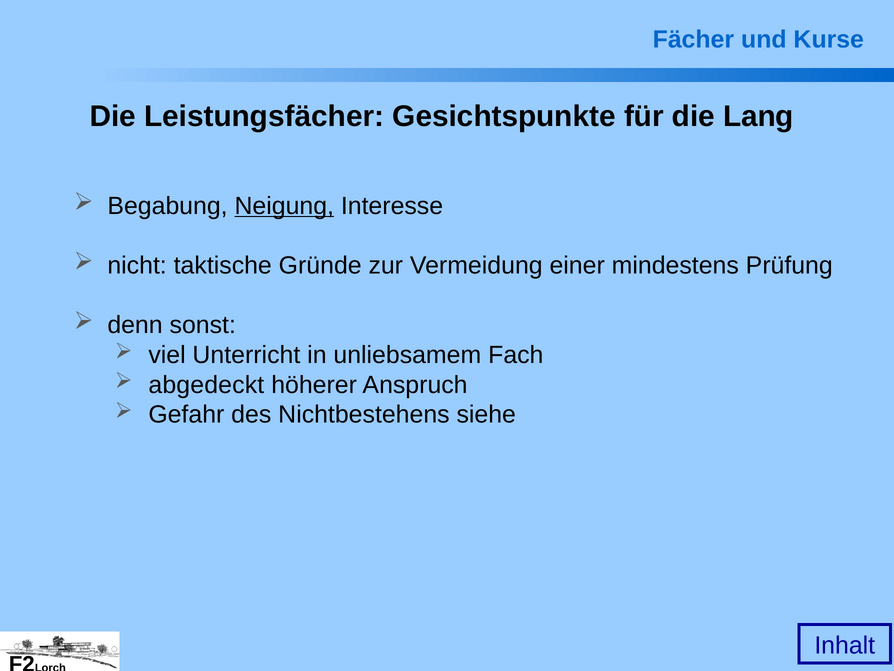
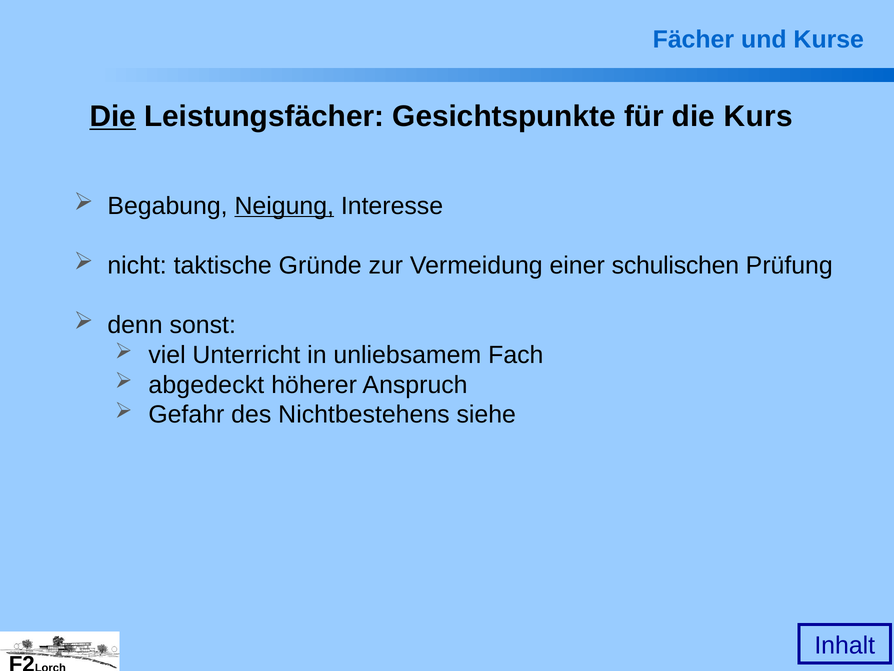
Die at (113, 116) underline: none -> present
Lang: Lang -> Kurs
mindestens: mindestens -> schulischen
